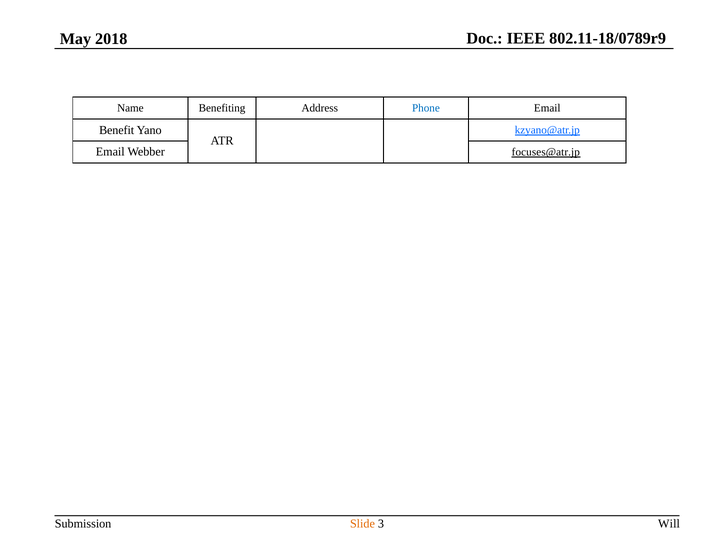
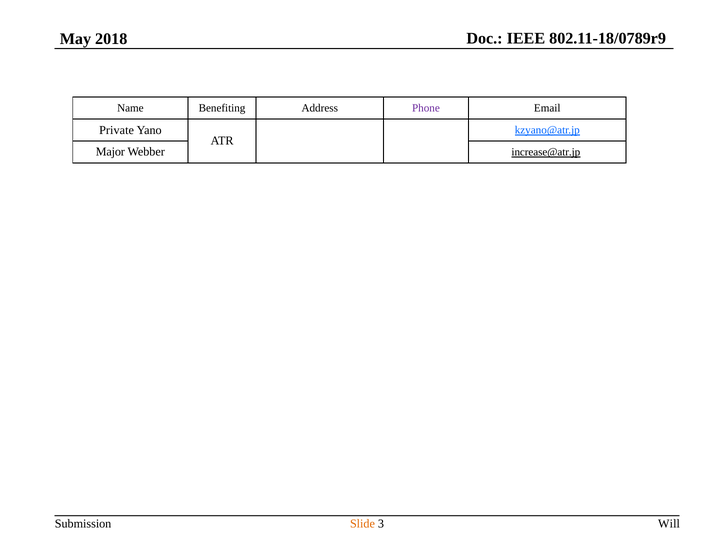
Phone colour: blue -> purple
Benefit: Benefit -> Private
Email at (110, 152): Email -> Major
focuses@atr.jp: focuses@atr.jp -> increase@atr.jp
